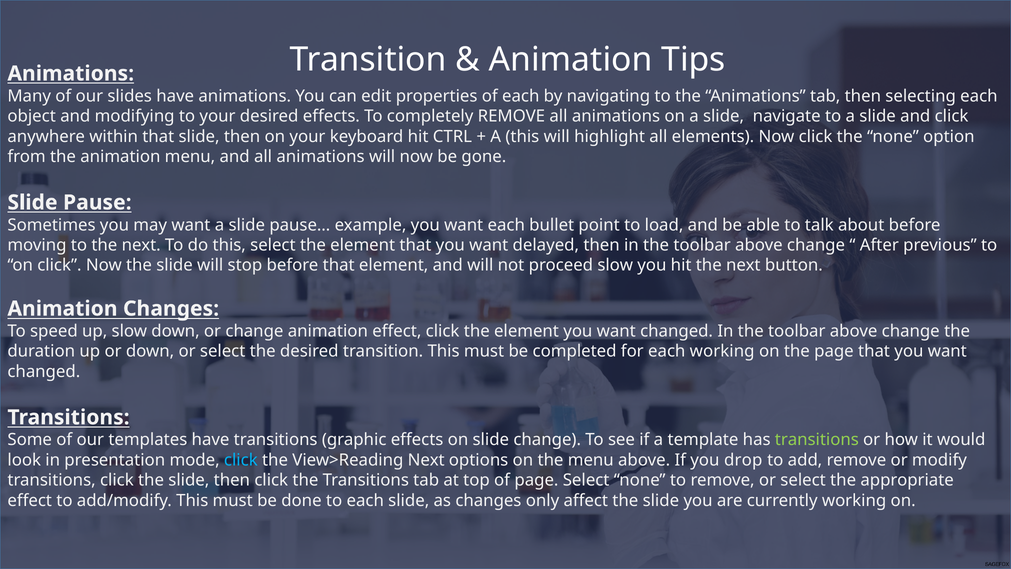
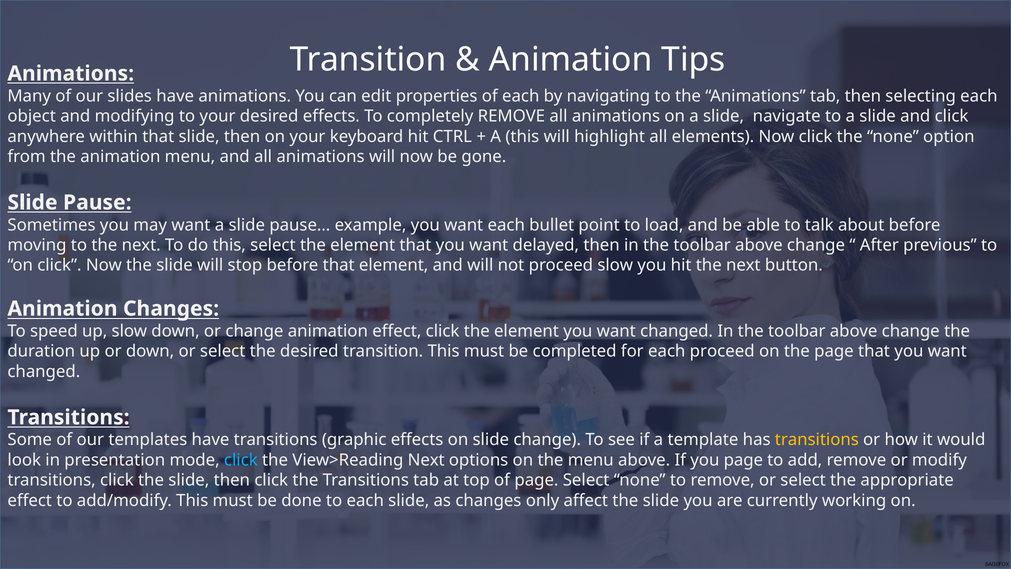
each working: working -> proceed
transitions at (817, 440) colour: light green -> yellow
you drop: drop -> page
